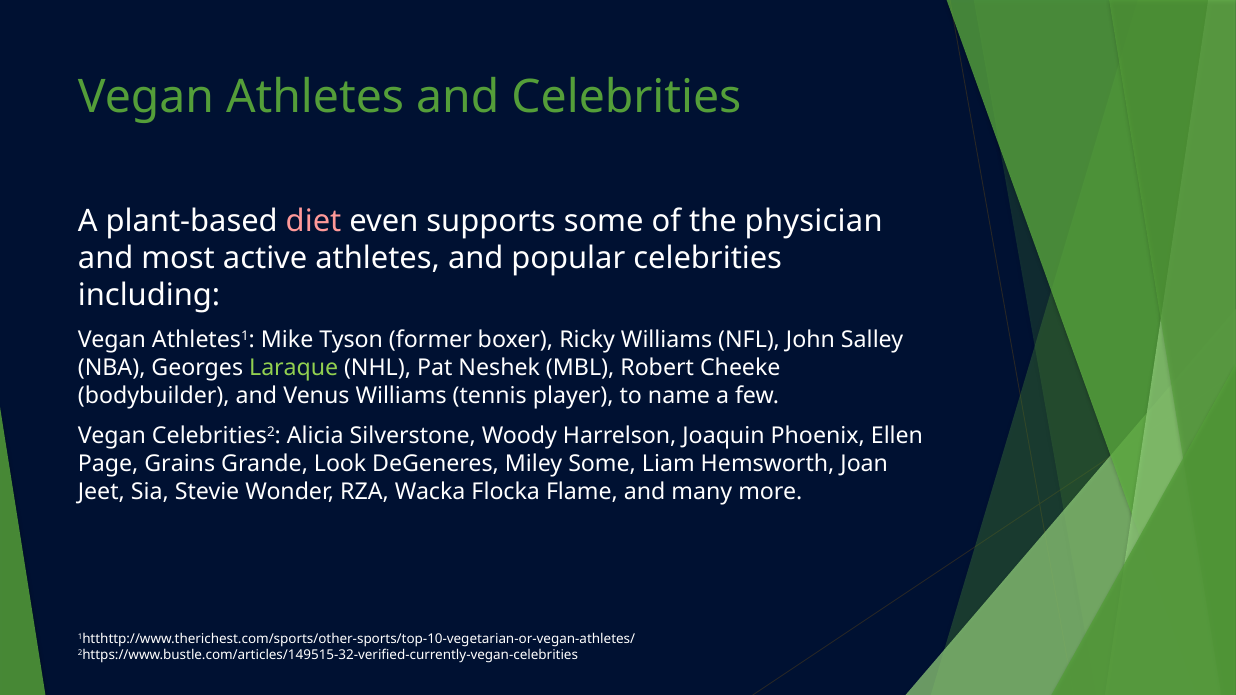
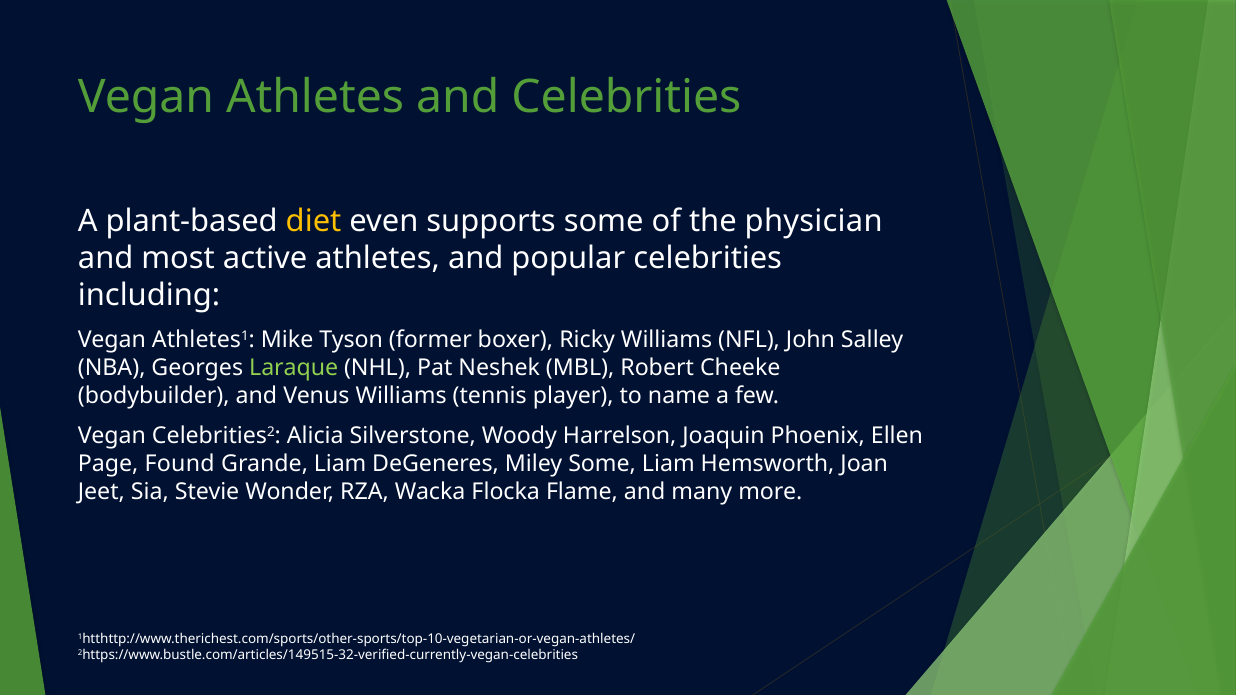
diet colour: pink -> yellow
Grains: Grains -> Found
Grande Look: Look -> Liam
